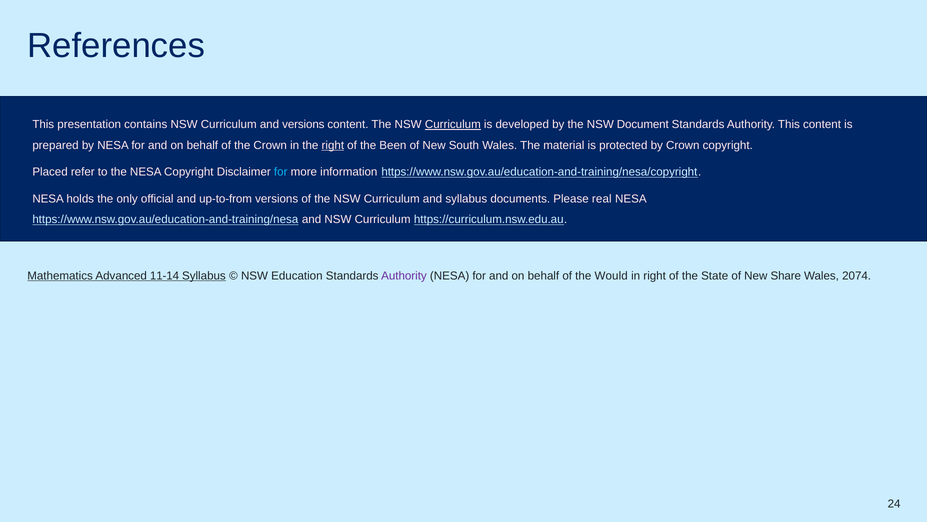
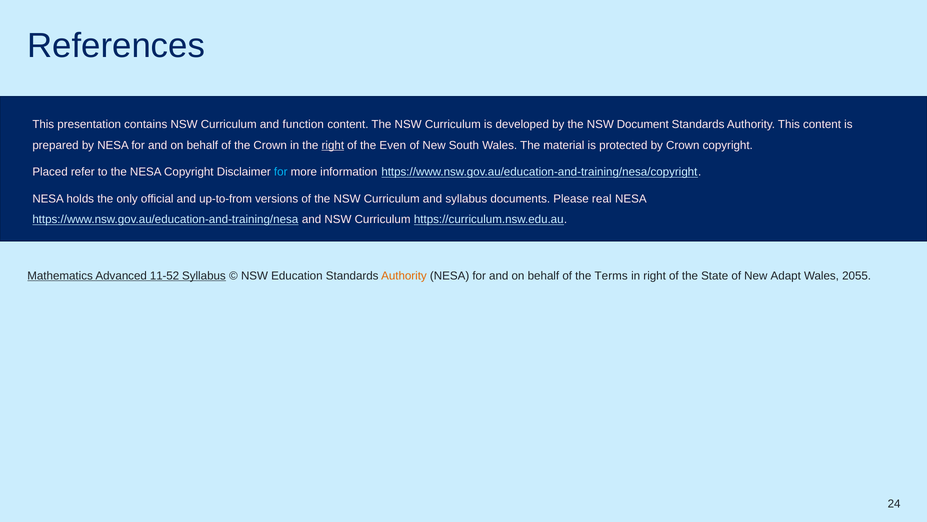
and versions: versions -> function
Curriculum at (453, 124) underline: present -> none
Been: Been -> Even
11-14: 11-14 -> 11-52
Authority at (404, 275) colour: purple -> orange
Would: Would -> Terms
Share: Share -> Adapt
2074: 2074 -> 2055
